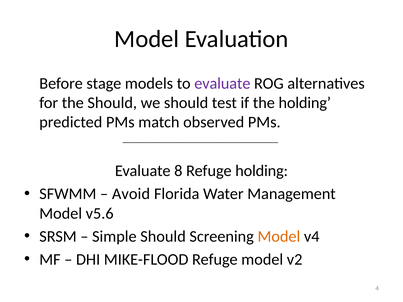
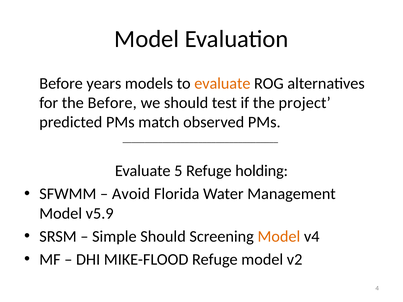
stage: stage -> years
evaluate at (222, 83) colour: purple -> orange
the Should: Should -> Before
the holding: holding -> project
8: 8 -> 5
v5.6: v5.6 -> v5.9
